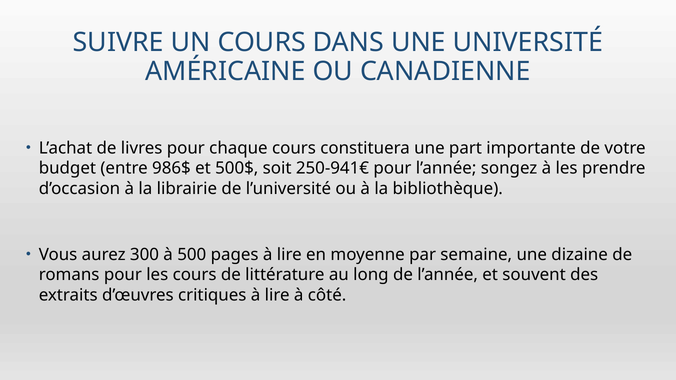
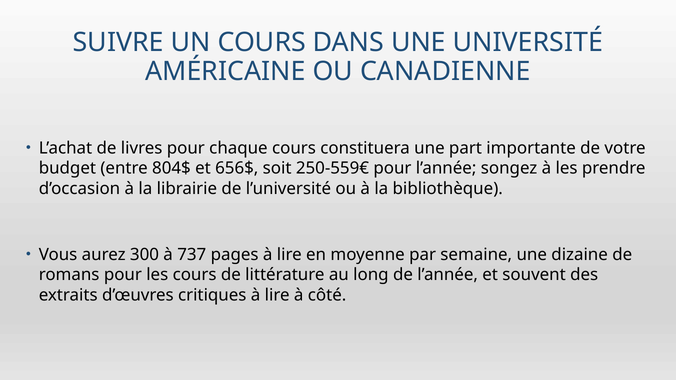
986$: 986$ -> 804$
500$: 500$ -> 656$
250-941€: 250-941€ -> 250-559€
500: 500 -> 737
